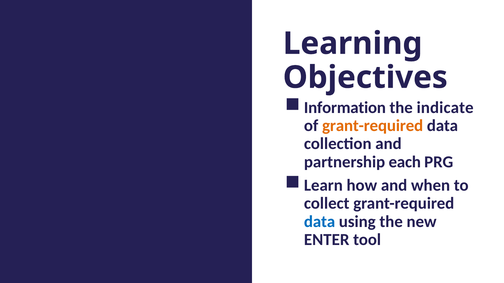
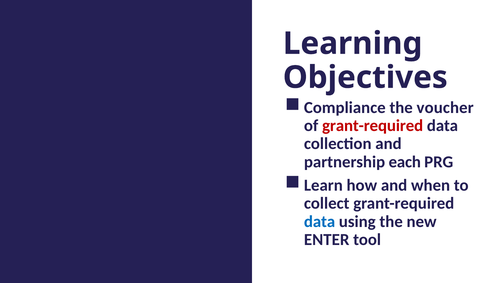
Information: Information -> Compliance
indicate: indicate -> voucher
grant-required at (373, 126) colour: orange -> red
